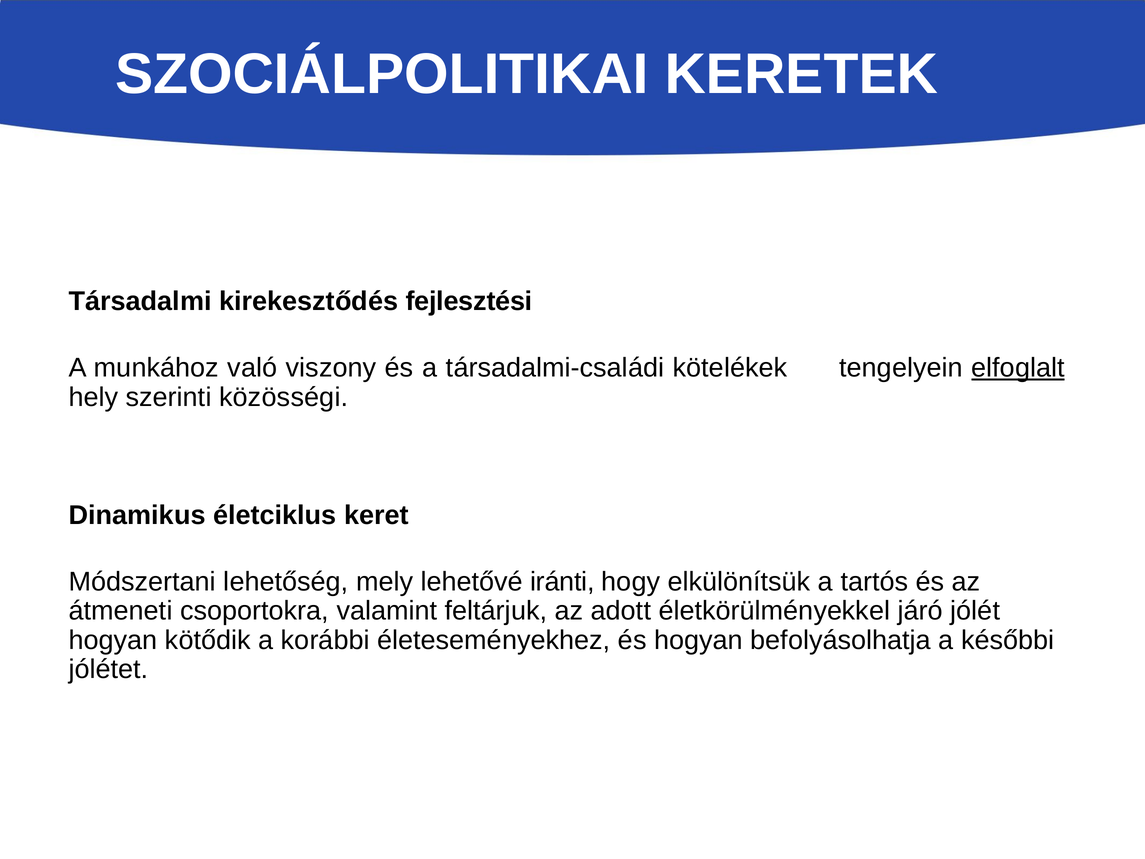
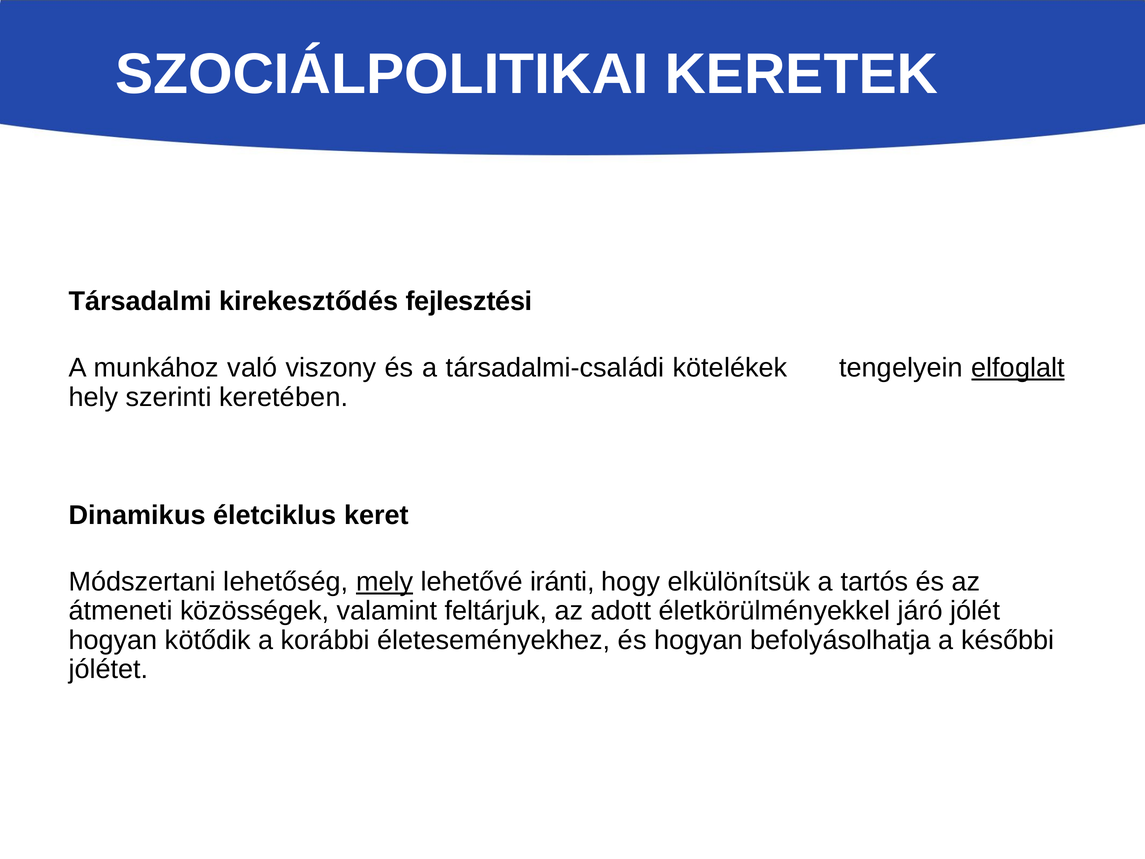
közösségi: közösségi -> keretében
mely underline: none -> present
csoportokra: csoportokra -> közösségek
